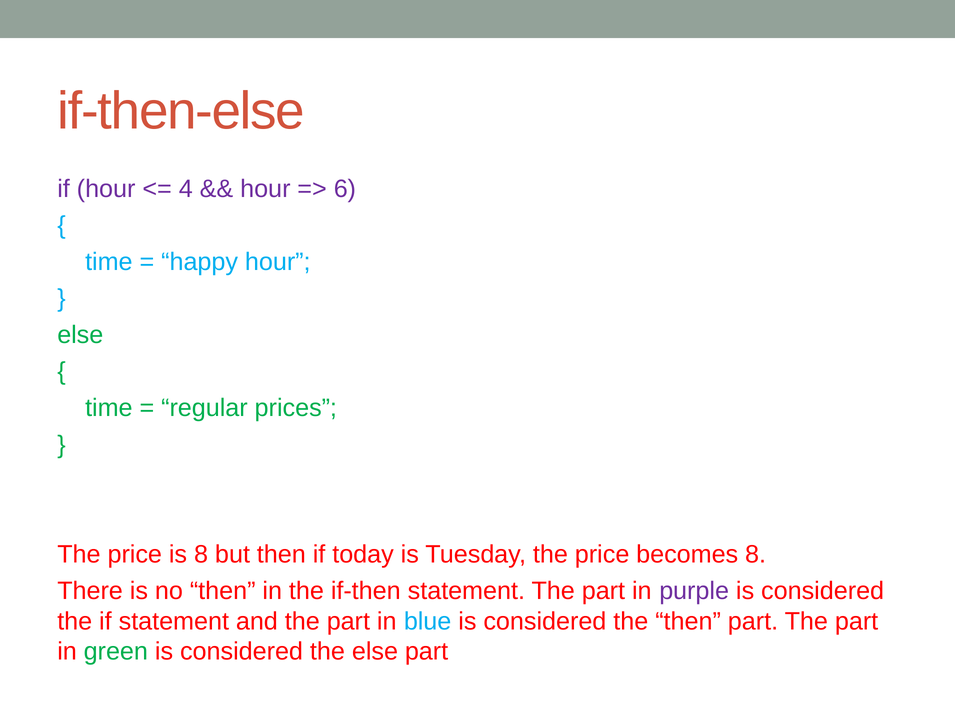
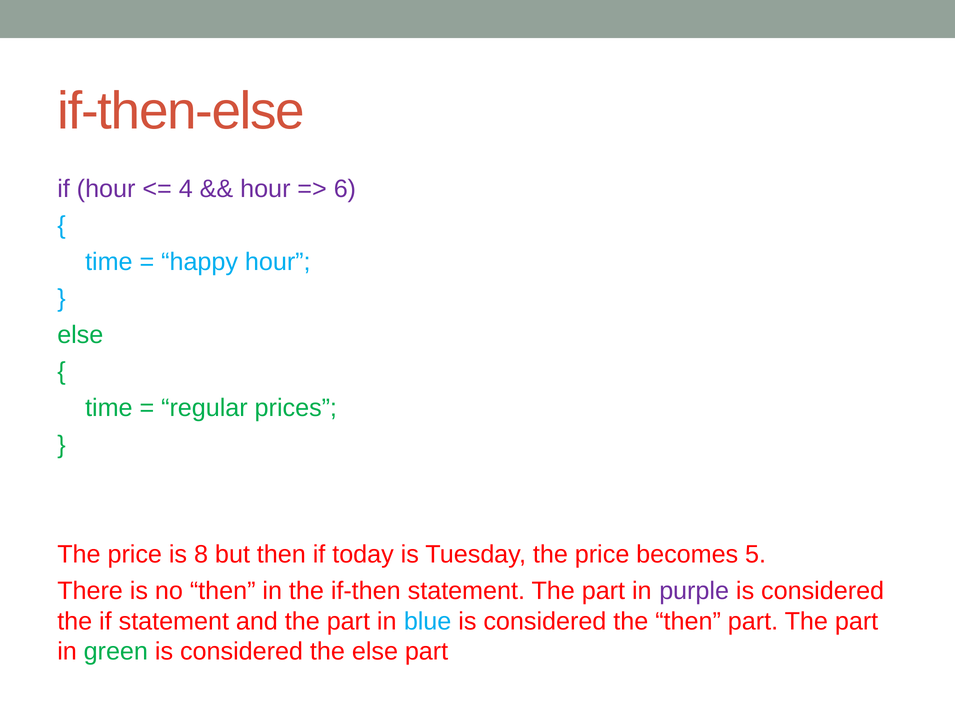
becomes 8: 8 -> 5
